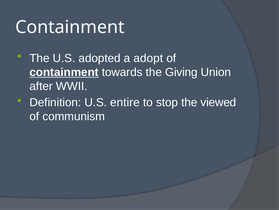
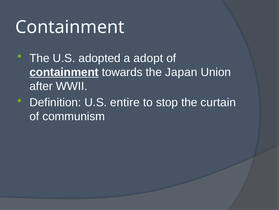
Giving: Giving -> Japan
viewed: viewed -> curtain
